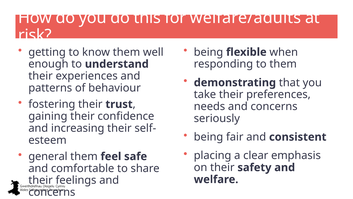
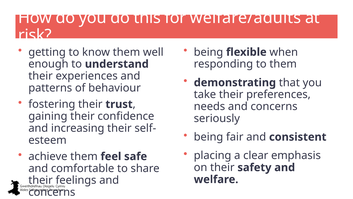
general: general -> achieve
